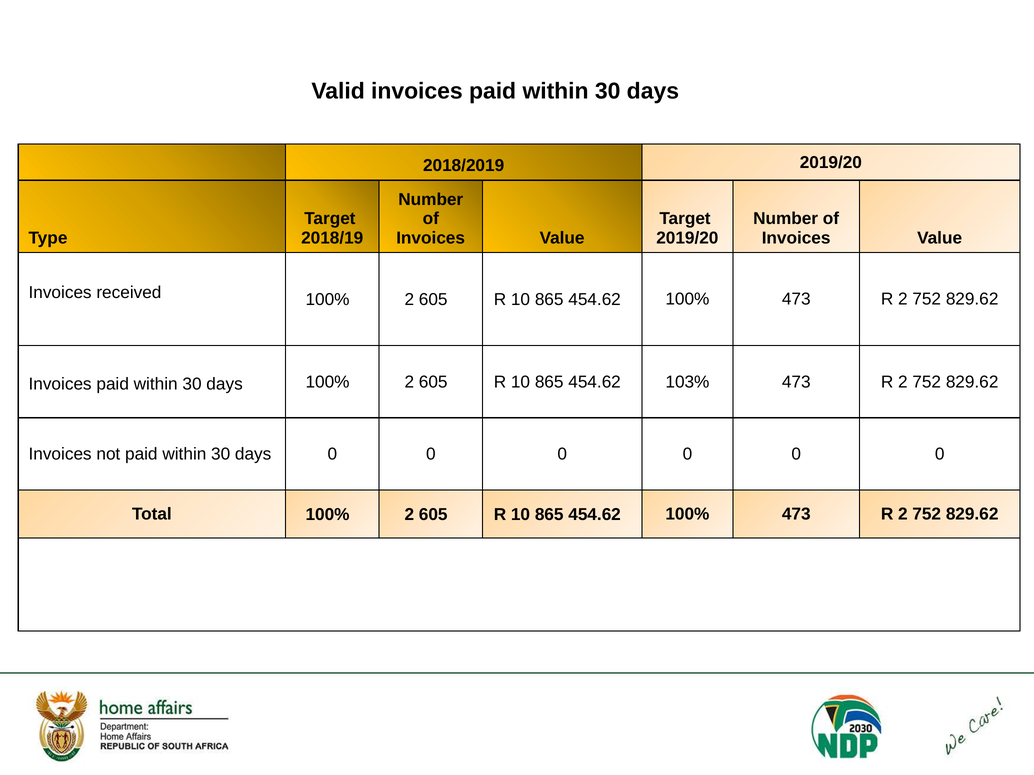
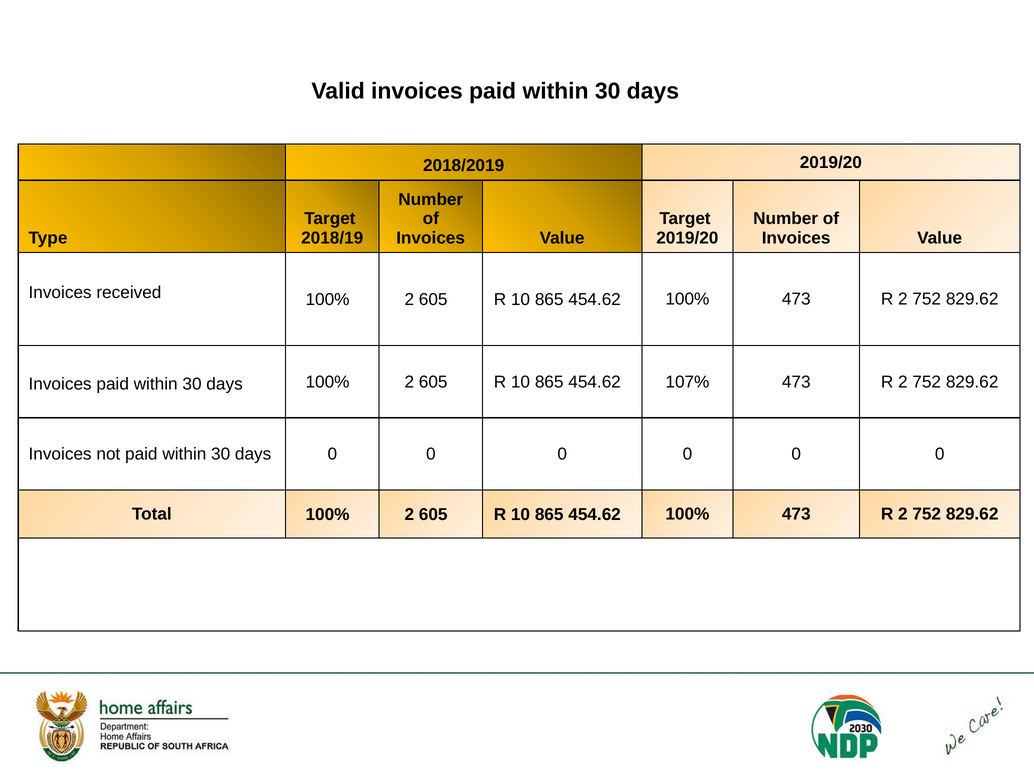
103%: 103% -> 107%
